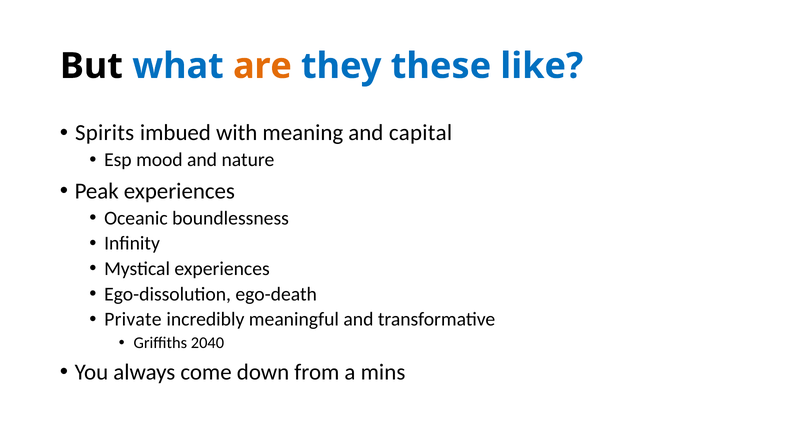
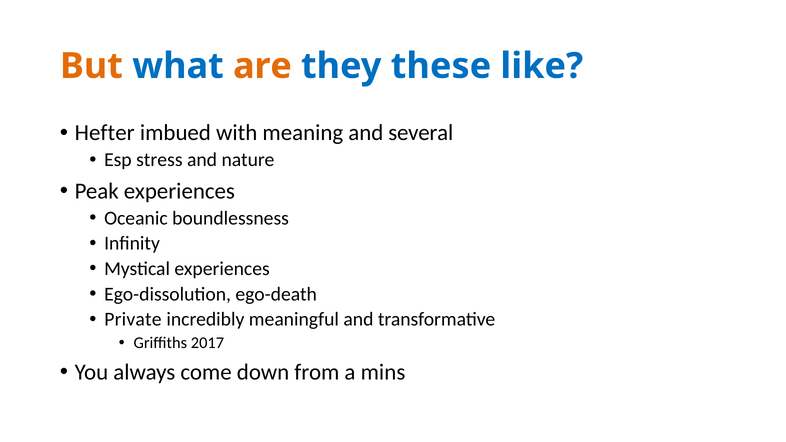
But colour: black -> orange
Spirits: Spirits -> Hefter
capital: capital -> several
mood: mood -> stress
2040: 2040 -> 2017
